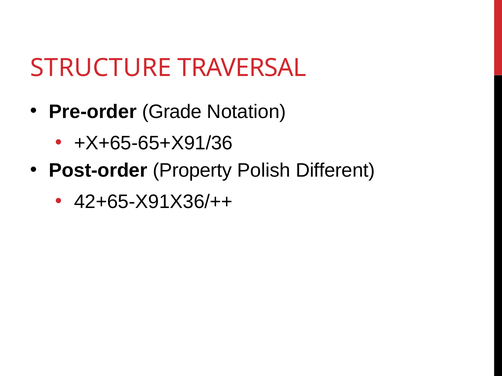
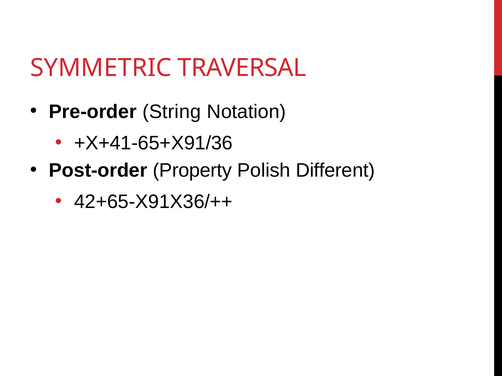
STRUCTURE: STRUCTURE -> SYMMETRIC
Grade: Grade -> String
+X+65-65+X91/36: +X+65-65+X91/36 -> +X+41-65+X91/36
